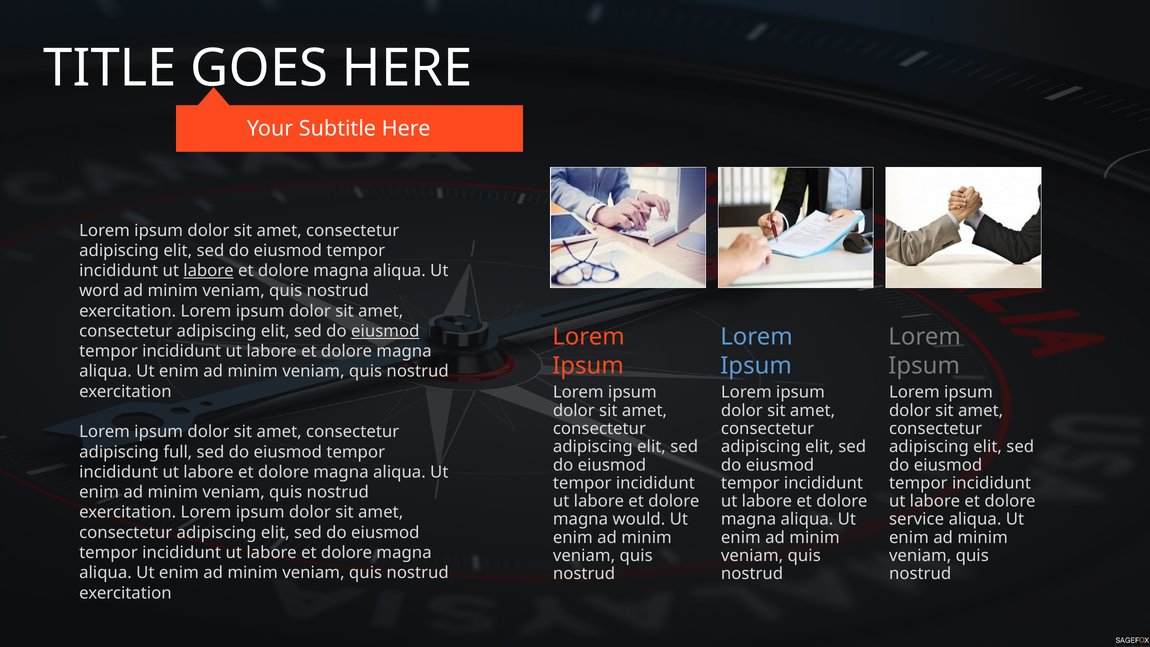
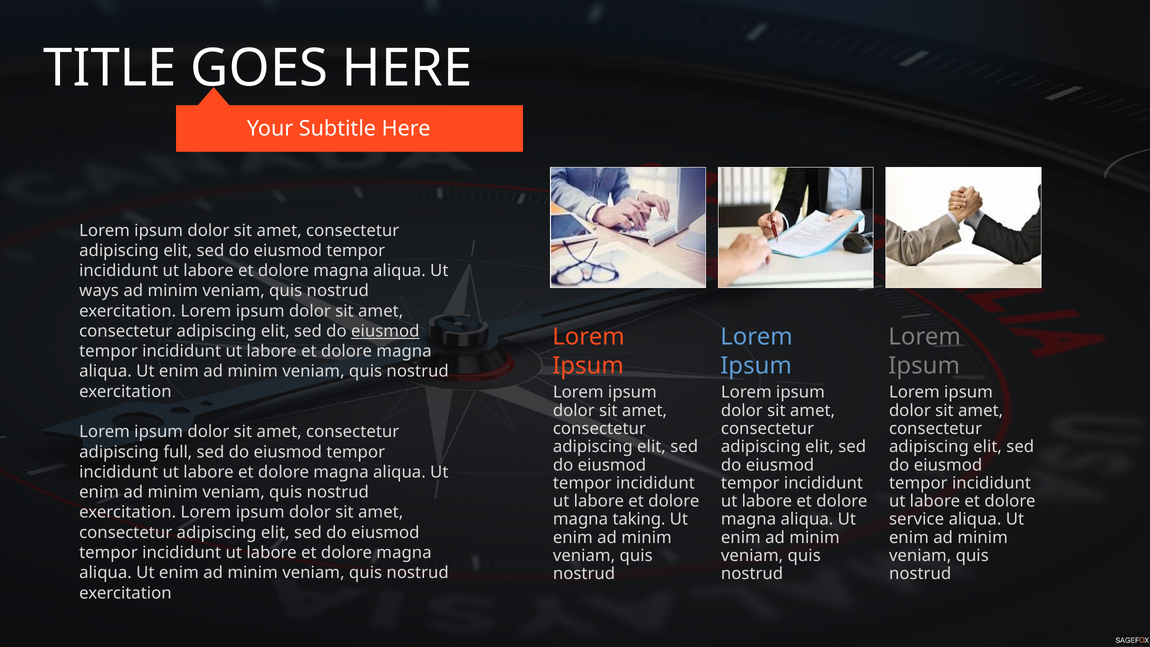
labore at (209, 271) underline: present -> none
word: word -> ways
would: would -> taking
